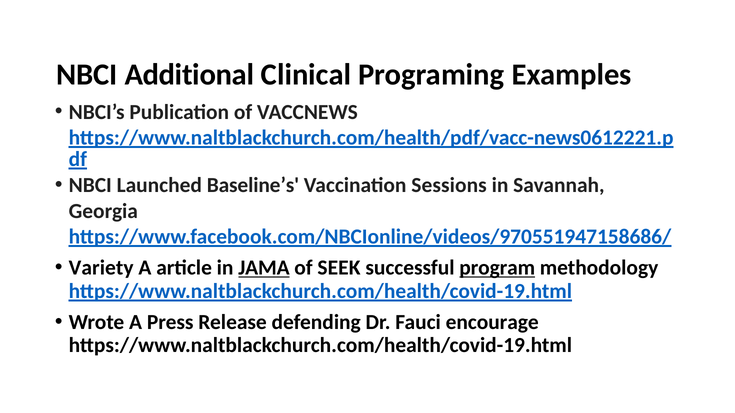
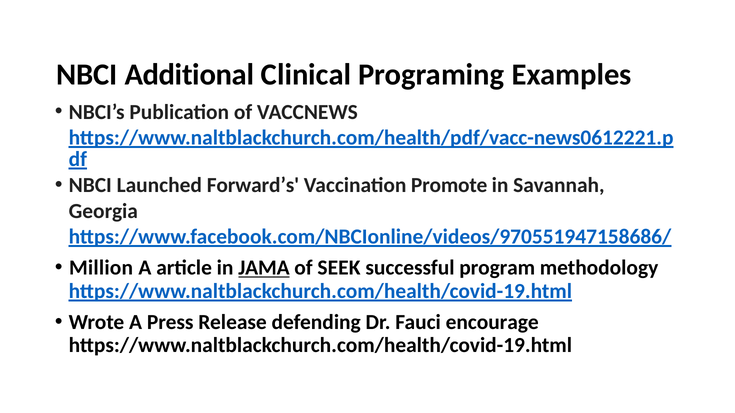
Baseline’s: Baseline’s -> Forward’s
Sessions: Sessions -> Promote
Variety: Variety -> Million
program underline: present -> none
